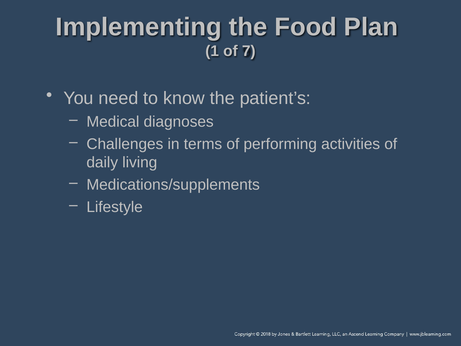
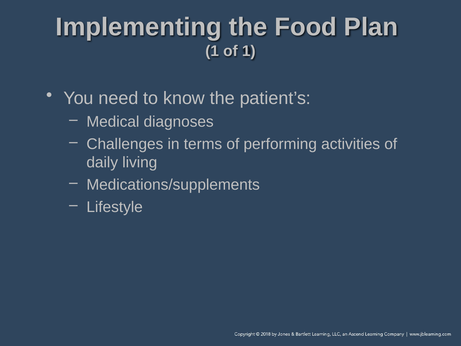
of 7: 7 -> 1
